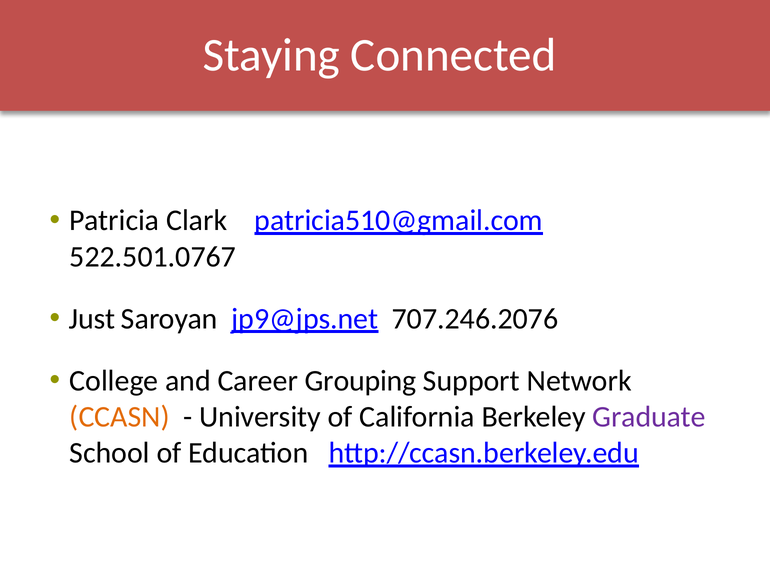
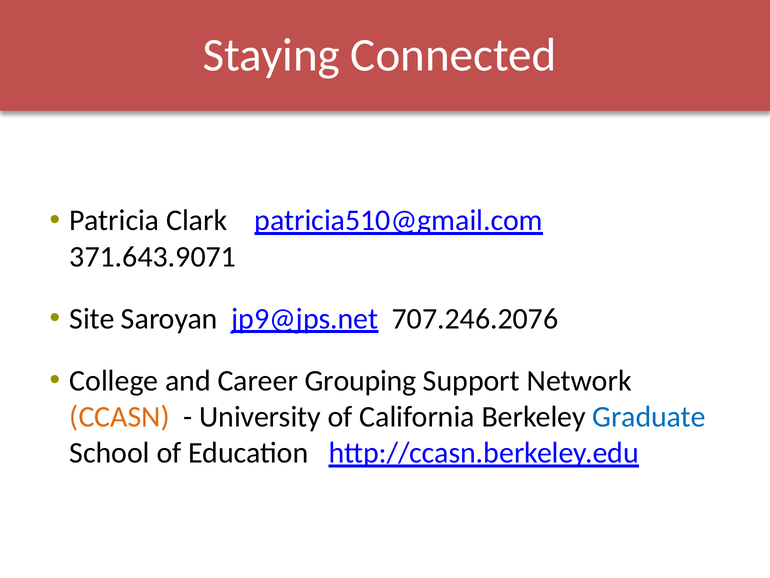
522.501.0767: 522.501.0767 -> 371.643.9071
Just: Just -> Site
Graduate colour: purple -> blue
